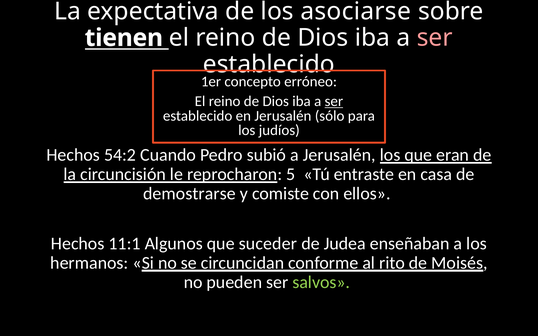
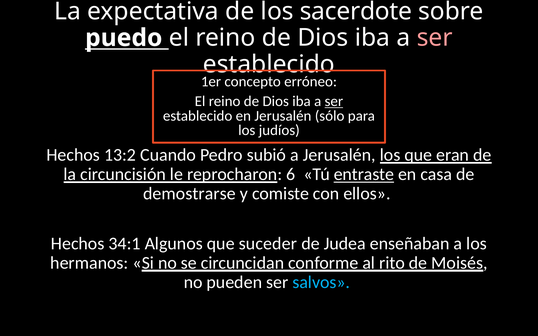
asociarse: asociarse -> sacerdote
tienen: tienen -> puedo
54:2: 54:2 -> 13:2
5: 5 -> 6
entraste underline: none -> present
11:1: 11:1 -> 34:1
salvos colour: light green -> light blue
